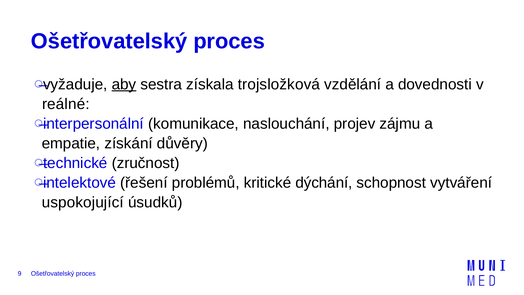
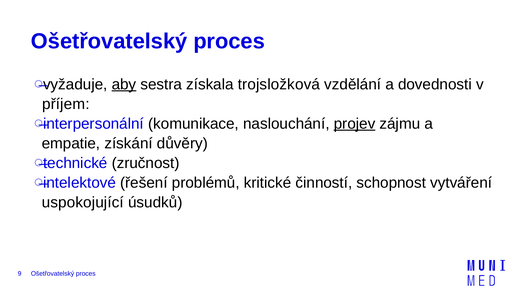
reálné: reálné -> příjem
projev underline: none -> present
dýchání: dýchání -> činností
